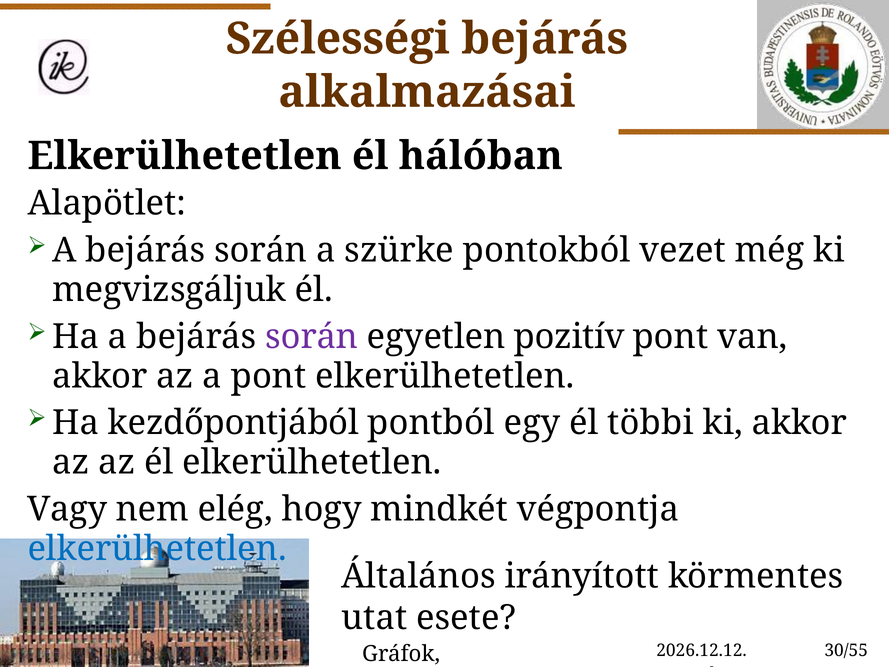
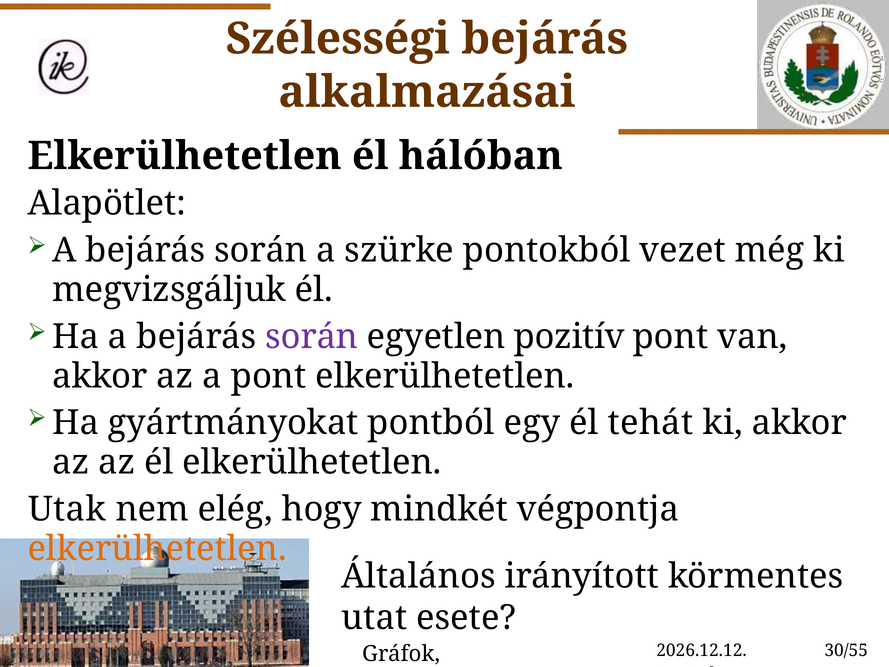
kezdőpontjából: kezdőpontjából -> gyártmányokat
többi: többi -> tehát
Vagy: Vagy -> Utak
elkerülhetetlen at (157, 549) colour: blue -> orange
